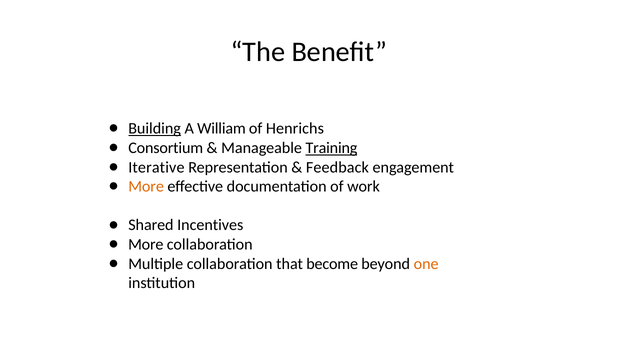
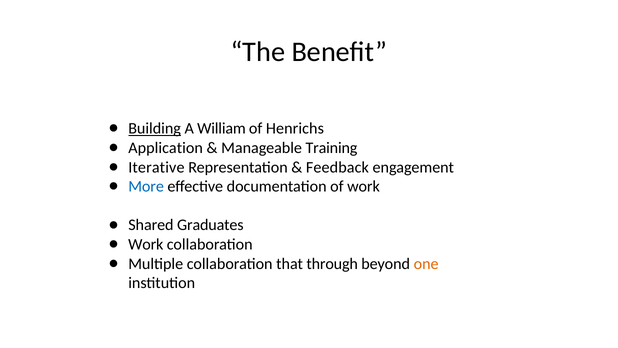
Consortium: Consortium -> Application
Training underline: present -> none
More at (146, 186) colour: orange -> blue
Incentives: Incentives -> Graduates
More at (146, 244): More -> Work
become: become -> through
